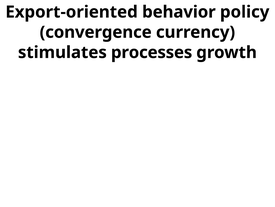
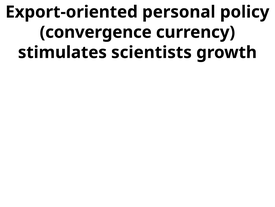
behavior: behavior -> personal
processes: processes -> scientists
